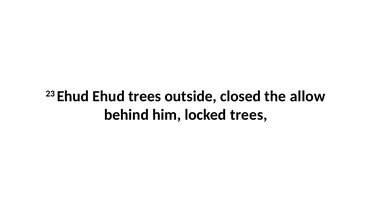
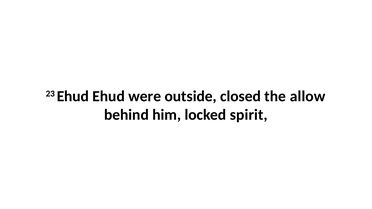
Ehud trees: trees -> were
locked trees: trees -> spirit
